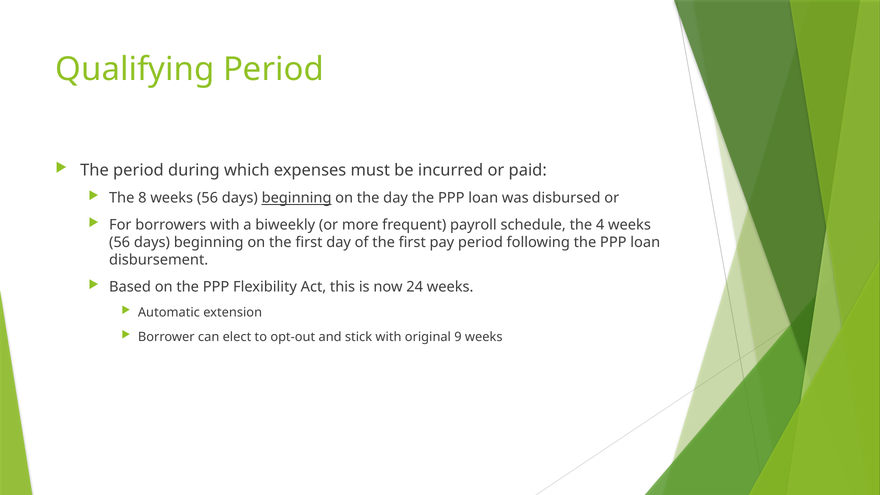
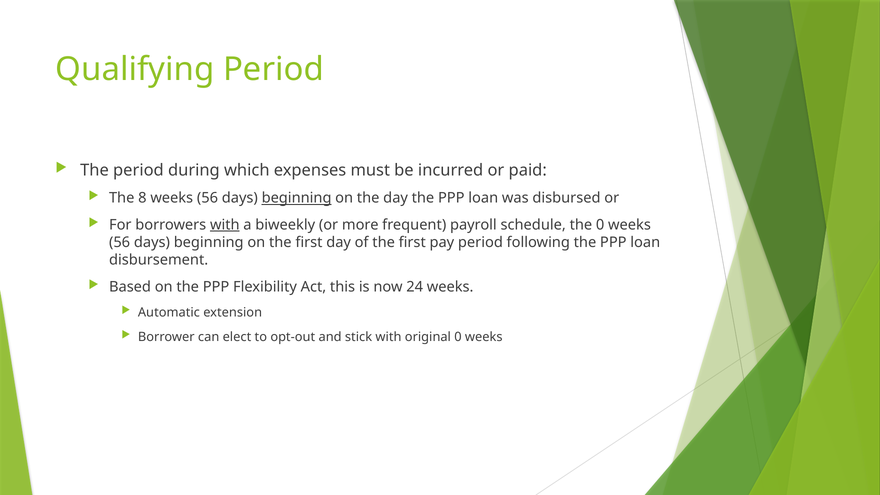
with at (225, 225) underline: none -> present
the 4: 4 -> 0
original 9: 9 -> 0
